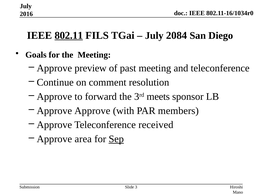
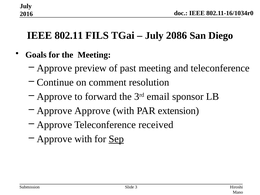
802.11 underline: present -> none
2084: 2084 -> 2086
meets: meets -> email
members: members -> extension
area at (83, 139): area -> with
